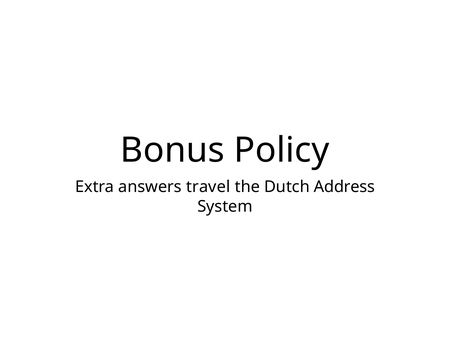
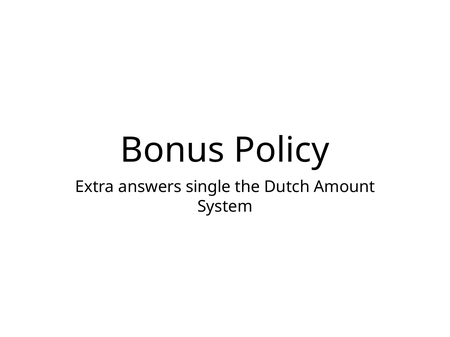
travel: travel -> single
Address: Address -> Amount
